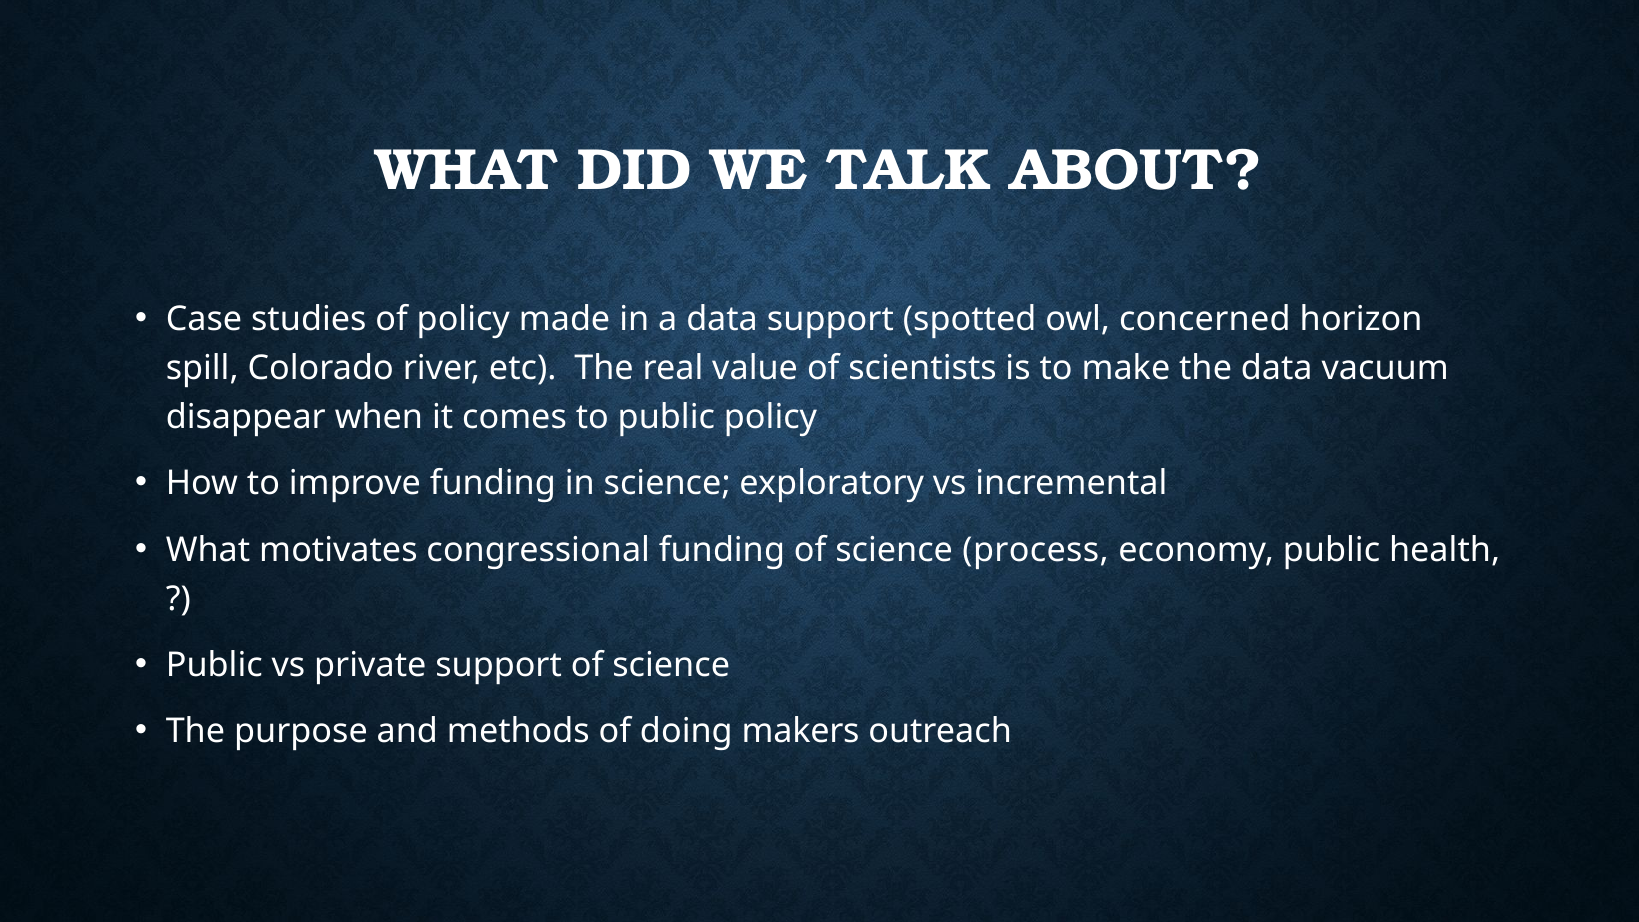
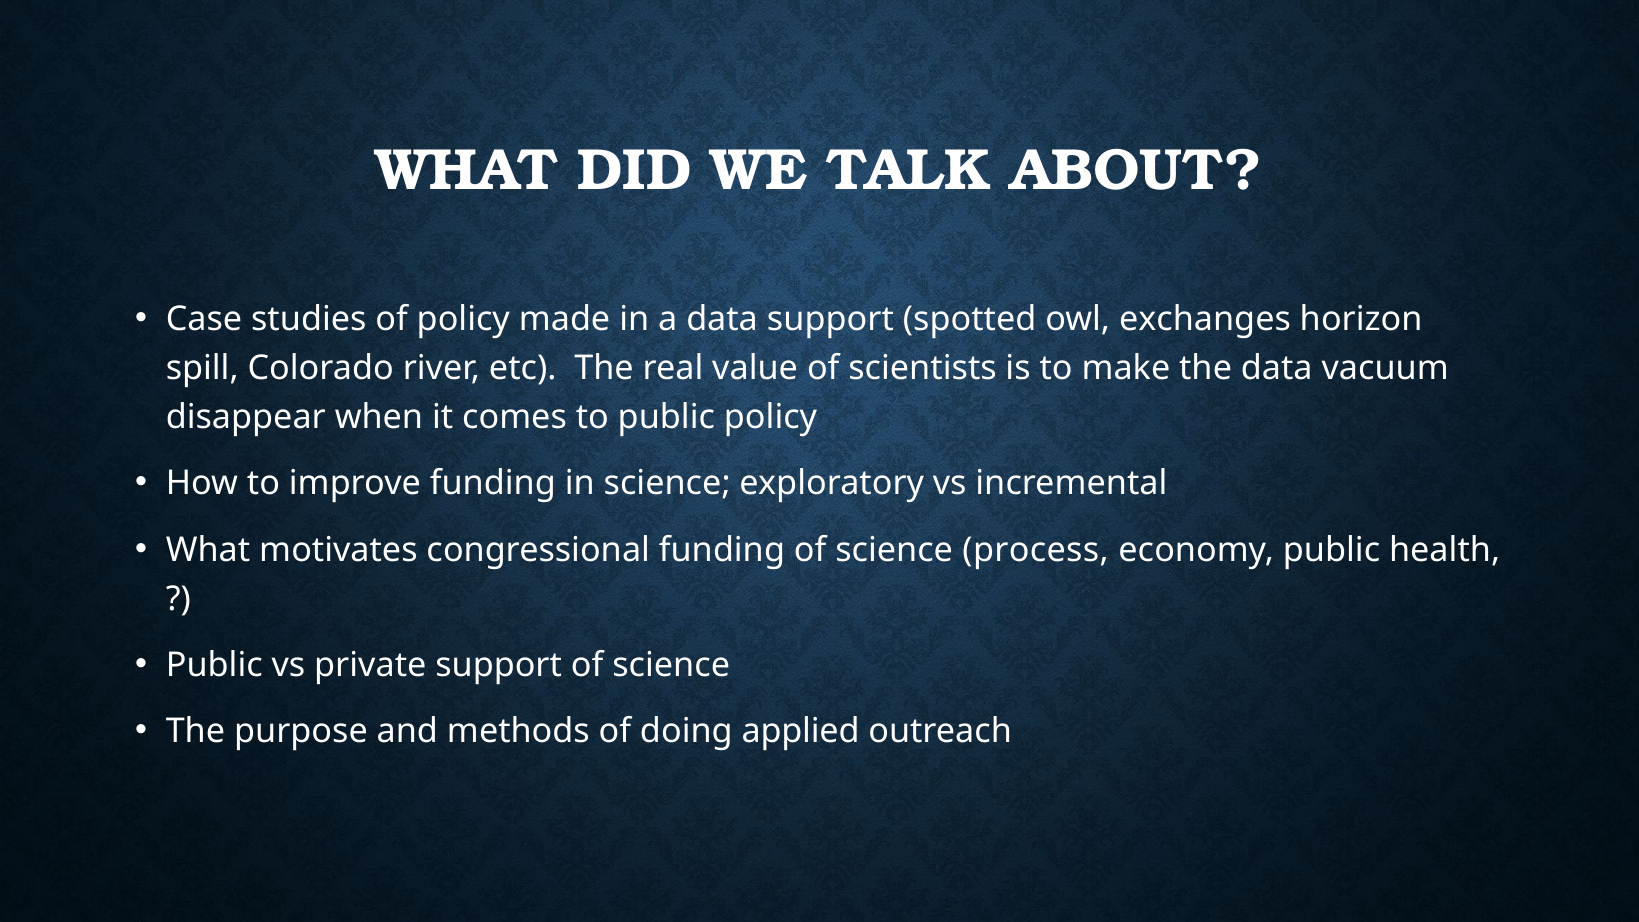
concerned: concerned -> exchanges
makers: makers -> applied
